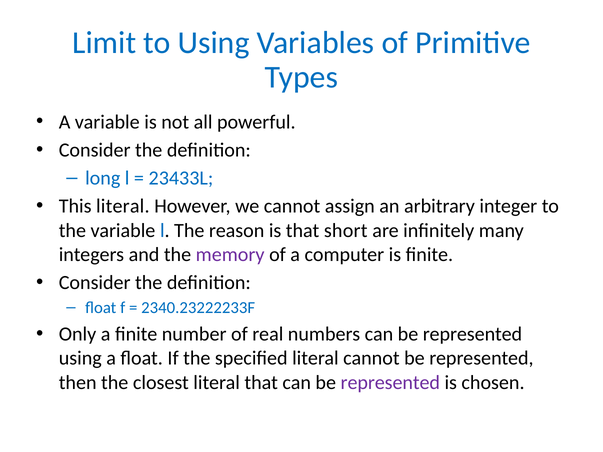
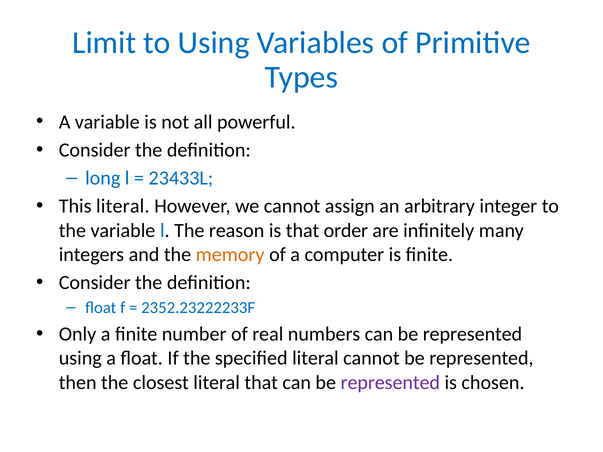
short: short -> order
memory colour: purple -> orange
2340.23222233F: 2340.23222233F -> 2352.23222233F
